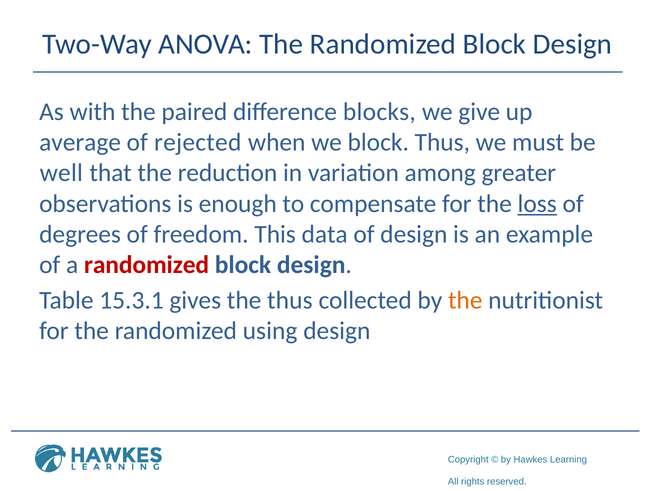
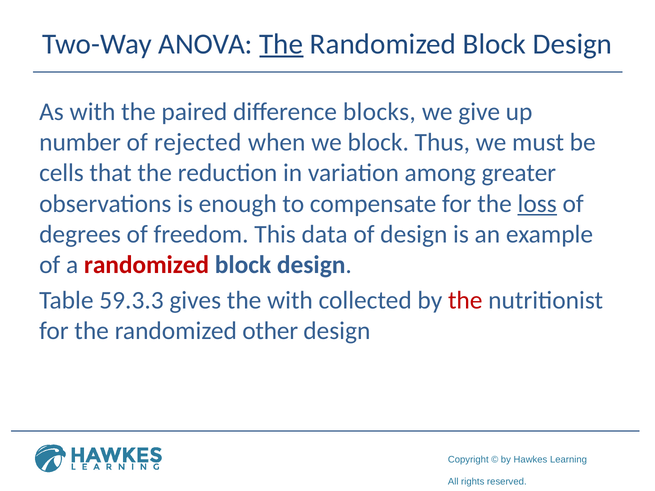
The at (281, 44) underline: none -> present
average: average -> number
well: well -> cells
15.3.1: 15.3.1 -> 59.3.3
the thus: thus -> with
the at (465, 301) colour: orange -> red
using: using -> other
